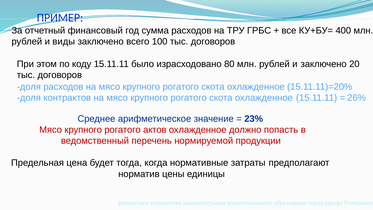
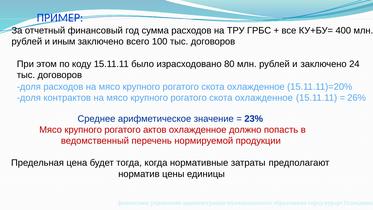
виды: виды -> иным
20: 20 -> 24
